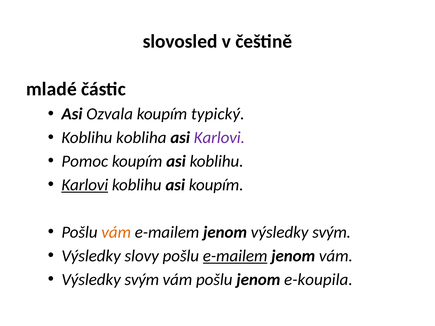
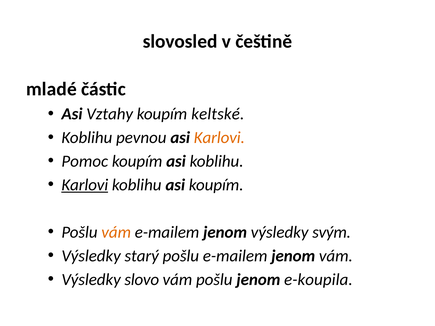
Ozvala: Ozvala -> Vztahy
typický: typický -> keltské
kobliha: kobliha -> pevnou
Karlovi at (219, 138) colour: purple -> orange
slovy: slovy -> starý
e-mailem at (235, 256) underline: present -> none
svým at (142, 280): svým -> slovo
